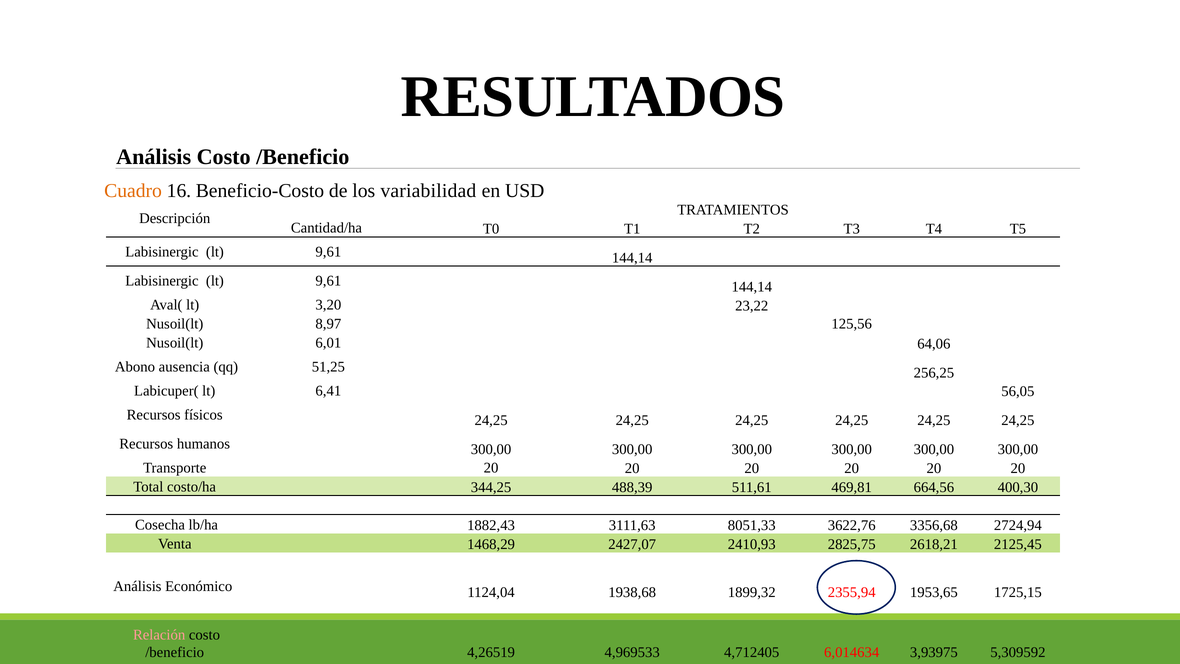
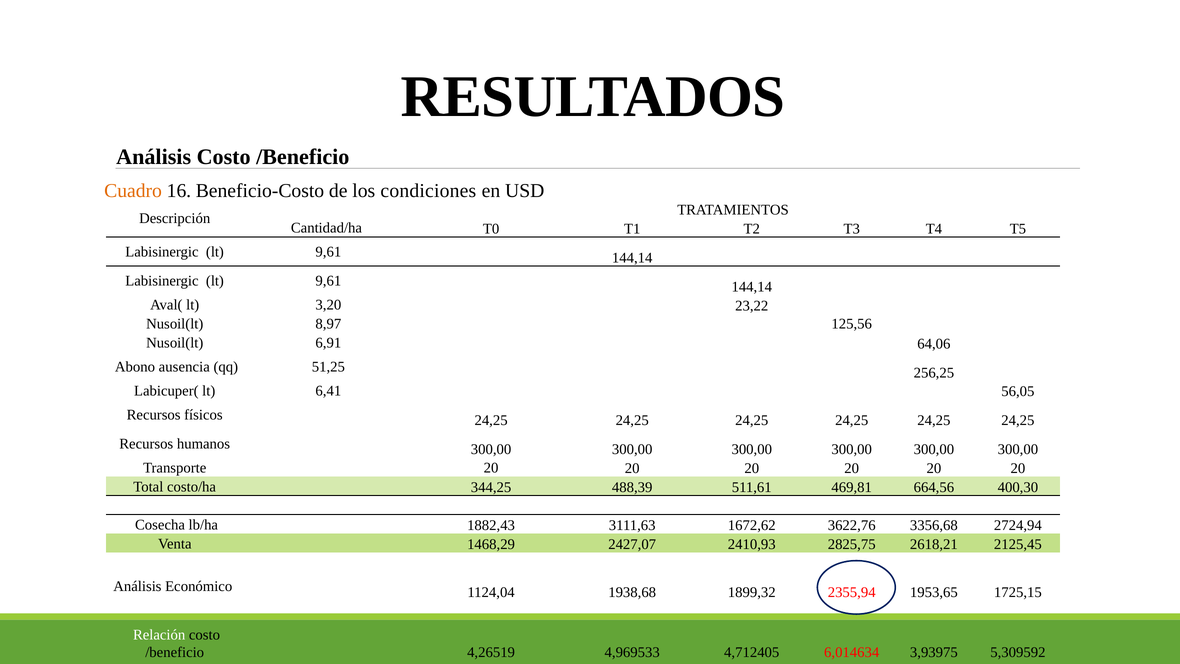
variabilidad: variabilidad -> condiciones
6,01: 6,01 -> 6,91
8051,33: 8051,33 -> 1672,62
Relación colour: pink -> white
